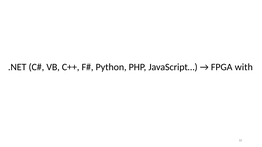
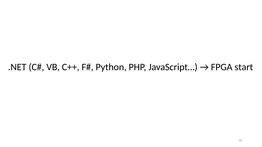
with: with -> start
